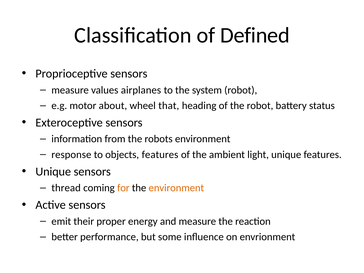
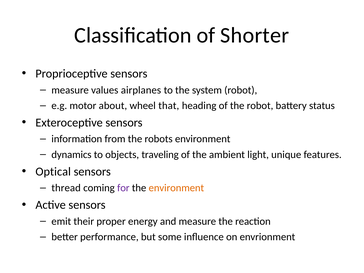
Defined: Defined -> Shorter
response: response -> dynamics
objects features: features -> traveling
Unique at (53, 172): Unique -> Optical
for colour: orange -> purple
